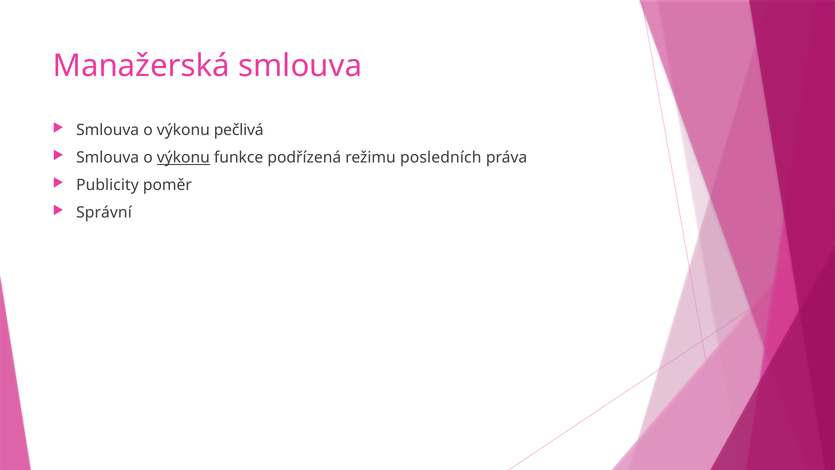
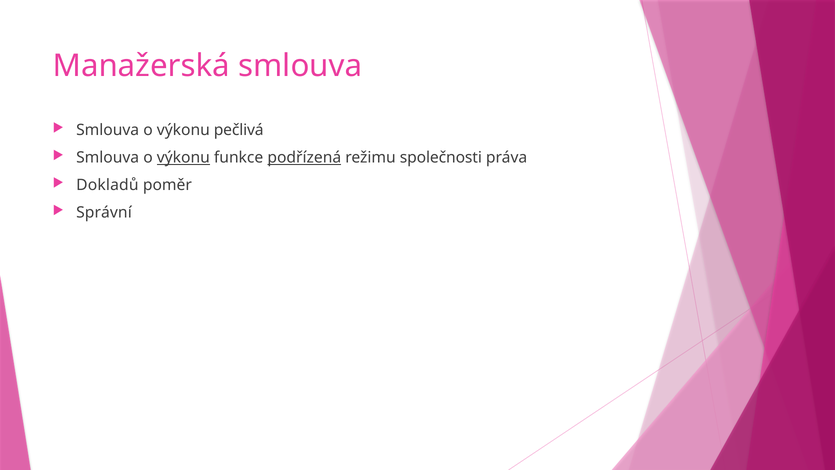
podřízená underline: none -> present
posledních: posledních -> společnosti
Publicity: Publicity -> Dokladů
